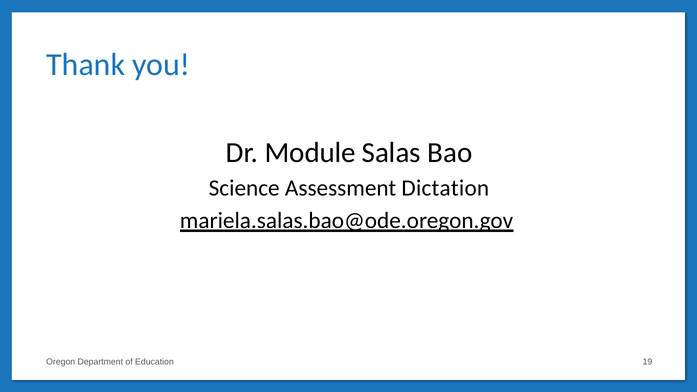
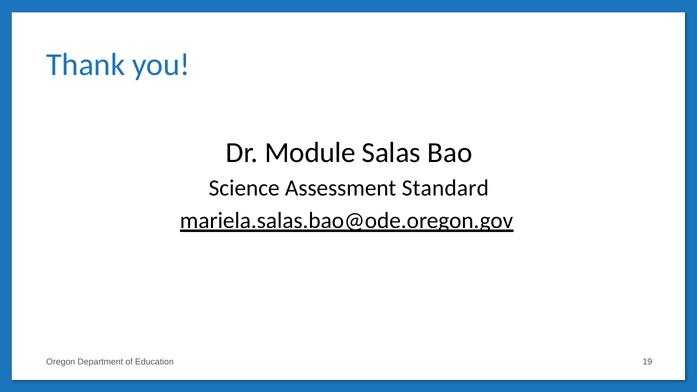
Dictation: Dictation -> Standard
